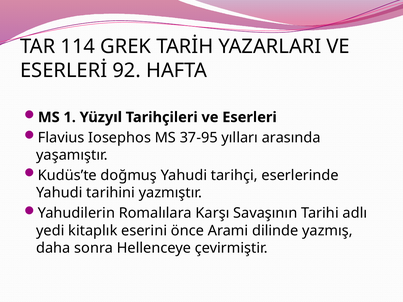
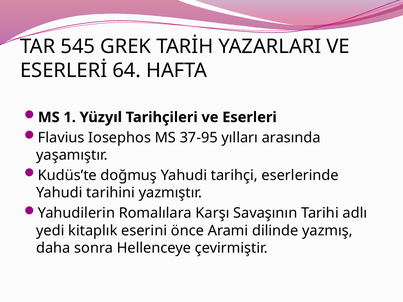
114: 114 -> 545
92: 92 -> 64
